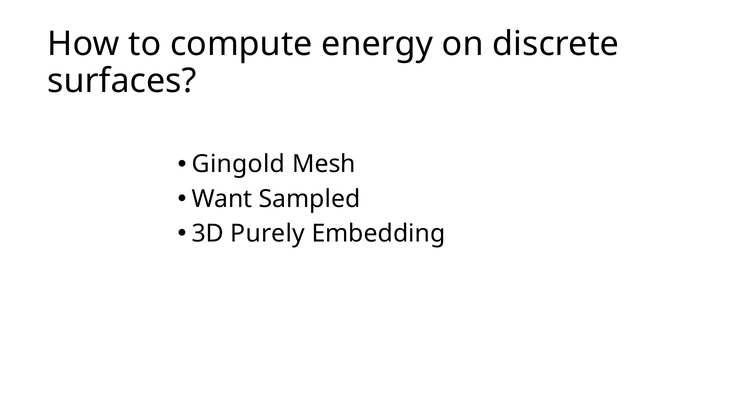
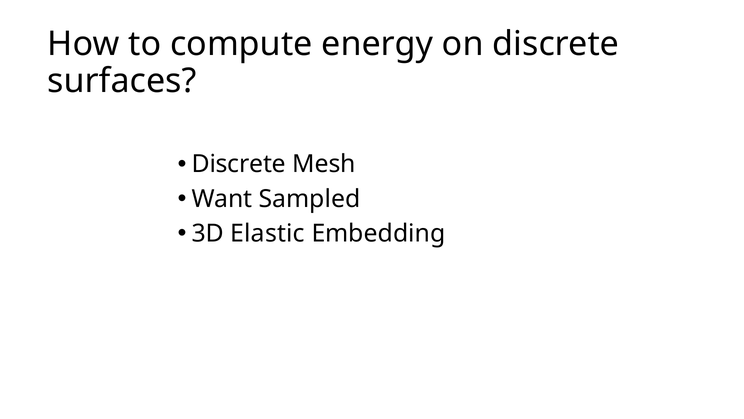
Gingold at (239, 164): Gingold -> Discrete
Purely: Purely -> Elastic
